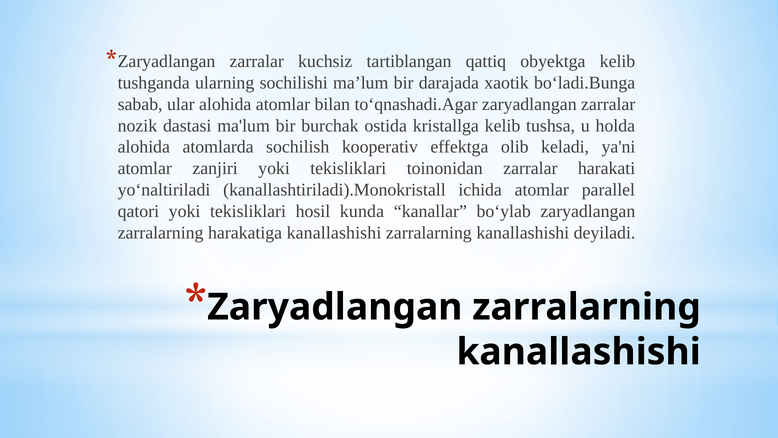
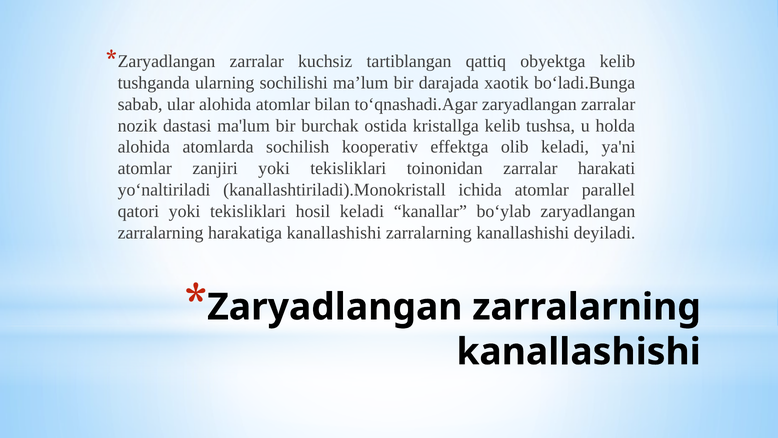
hosil kunda: kunda -> keladi
